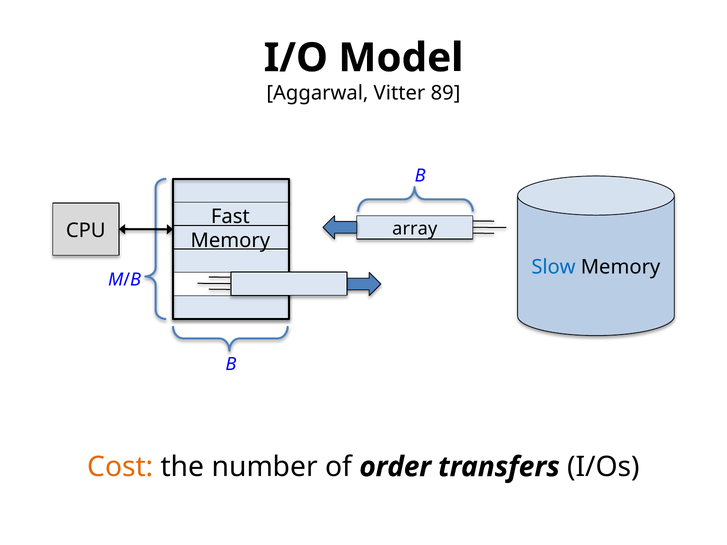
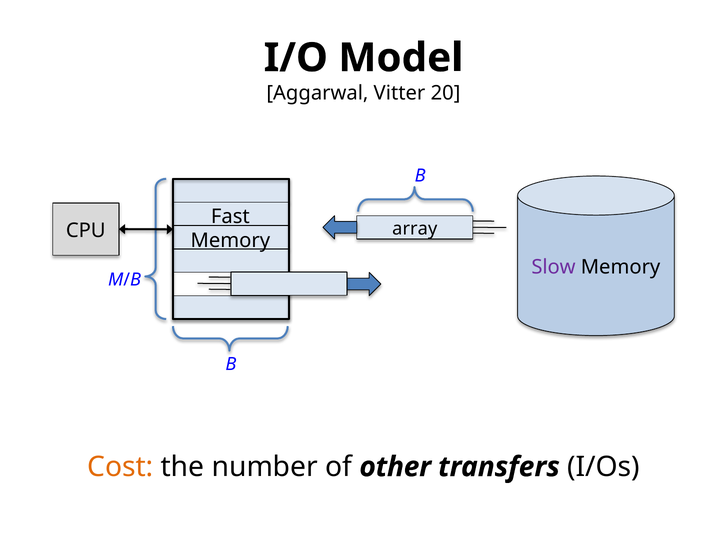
89: 89 -> 20
Slow colour: blue -> purple
order: order -> other
